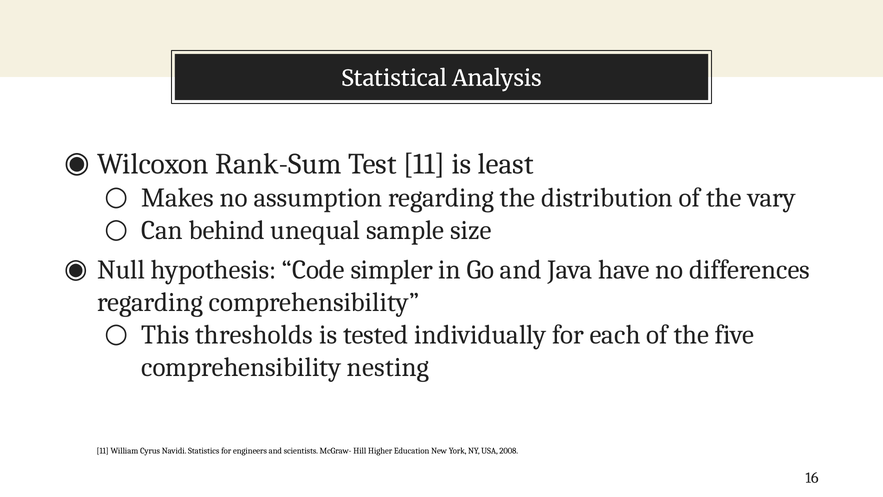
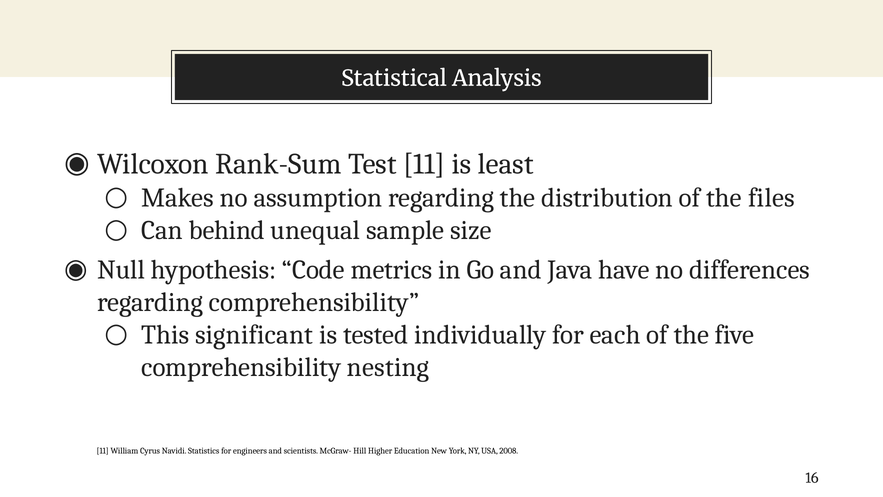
vary: vary -> files
simpler: simpler -> metrics
thresholds: thresholds -> significant
